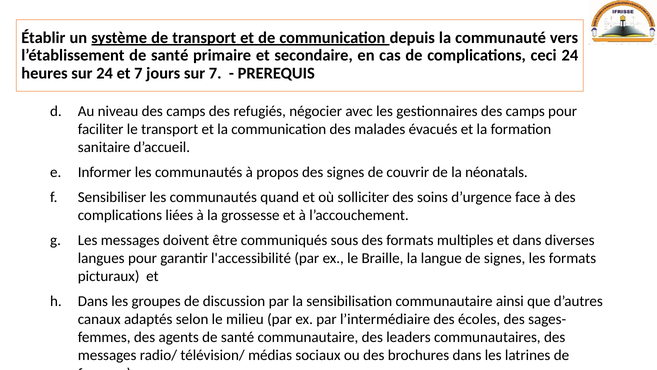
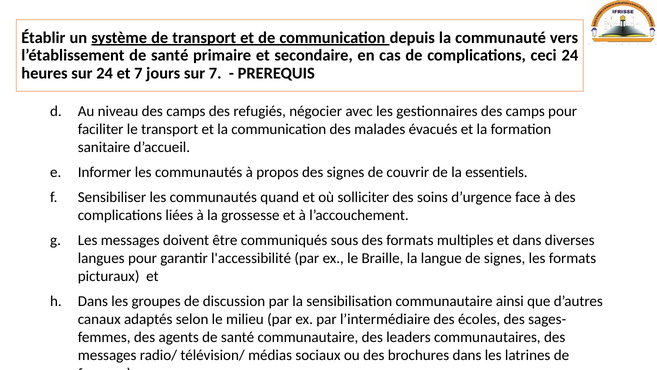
néonatals: néonatals -> essentiels
